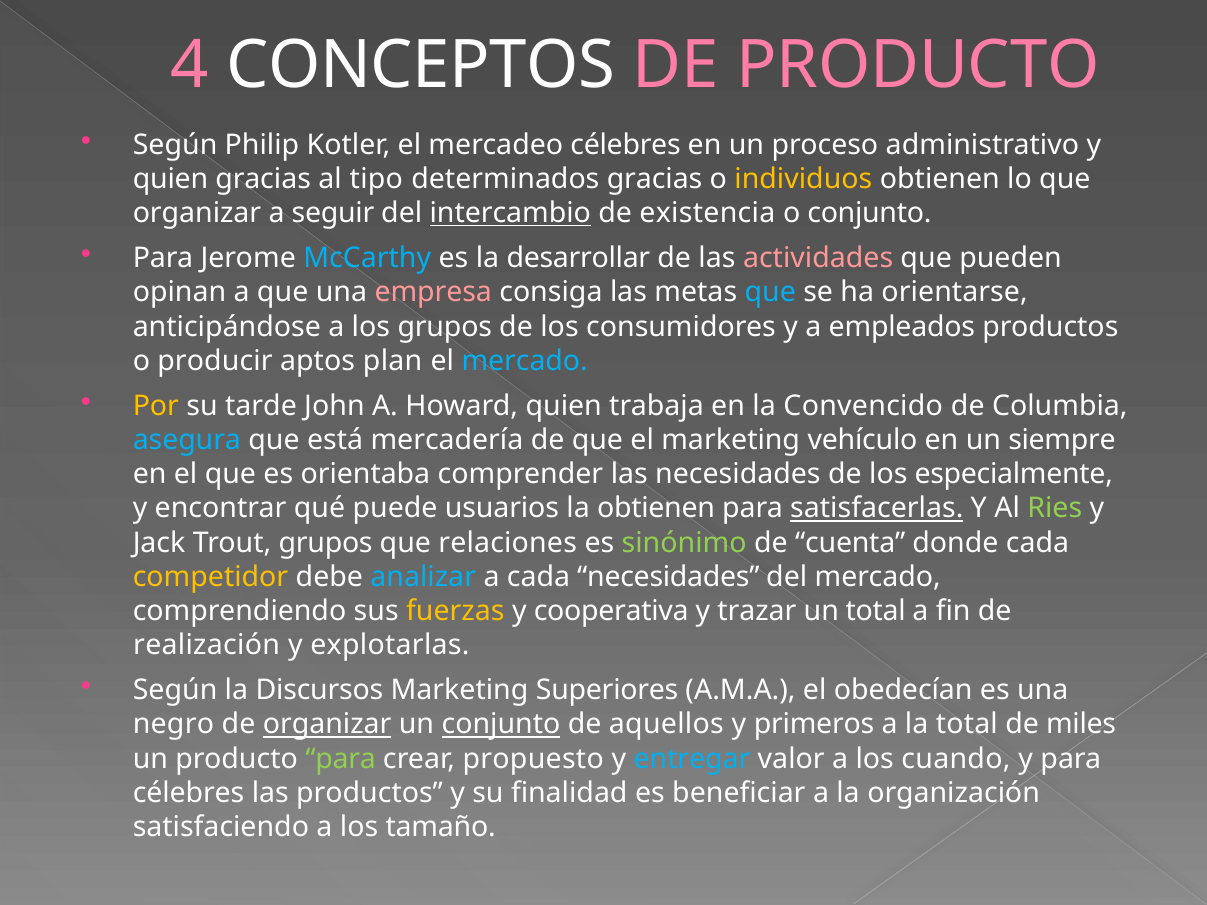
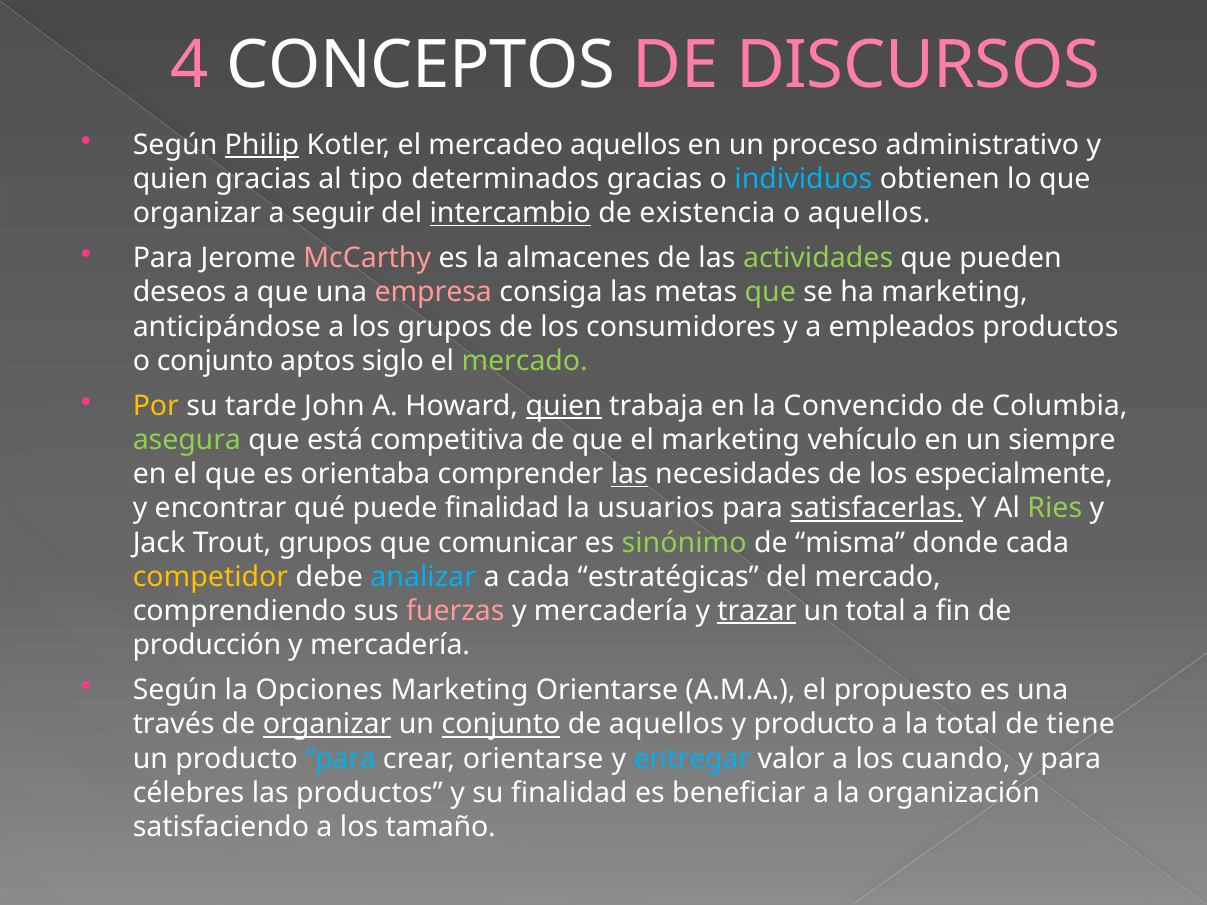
DE PRODUCTO: PRODUCTO -> DISCURSOS
Philip underline: none -> present
mercadeo célebres: célebres -> aquellos
individuos colour: yellow -> light blue
o conjunto: conjunto -> aquellos
McCarthy colour: light blue -> pink
desarrollar: desarrollar -> almacenes
actividades colour: pink -> light green
opinan: opinan -> deseos
que at (770, 293) colour: light blue -> light green
ha orientarse: orientarse -> marketing
o producir: producir -> conjunto
plan: plan -> siglo
mercado at (525, 361) colour: light blue -> light green
quien at (564, 406) underline: none -> present
asegura colour: light blue -> light green
mercadería: mercadería -> competitiva
las at (629, 474) underline: none -> present
puede usuarios: usuarios -> finalidad
la obtienen: obtienen -> usuarios
relaciones: relaciones -> comunicar
cuenta: cuenta -> misma
cada necesidades: necesidades -> estratégicas
fuerzas colour: yellow -> pink
cooperativa at (611, 611): cooperativa -> mercadería
trazar underline: none -> present
realización: realización -> producción
explotarlas at (390, 645): explotarlas -> mercadería
Discursos: Discursos -> Opciones
Marketing Superiores: Superiores -> Orientarse
obedecían: obedecían -> propuesto
negro: negro -> través
y primeros: primeros -> producto
miles: miles -> tiene
para at (341, 759) colour: light green -> light blue
crear propuesto: propuesto -> orientarse
